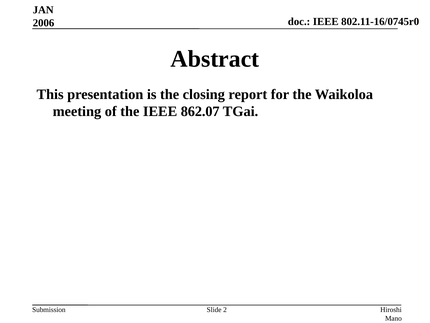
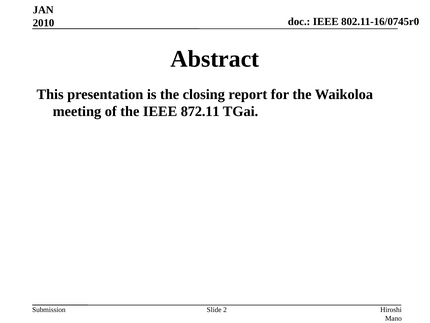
2006: 2006 -> 2010
862.07: 862.07 -> 872.11
